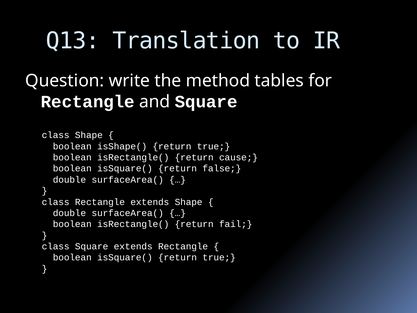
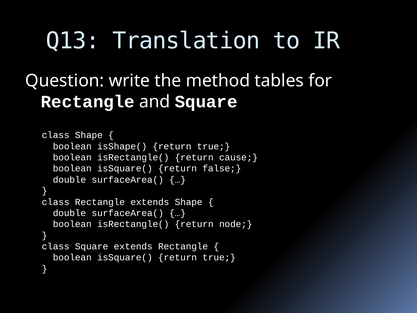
fail: fail -> node
